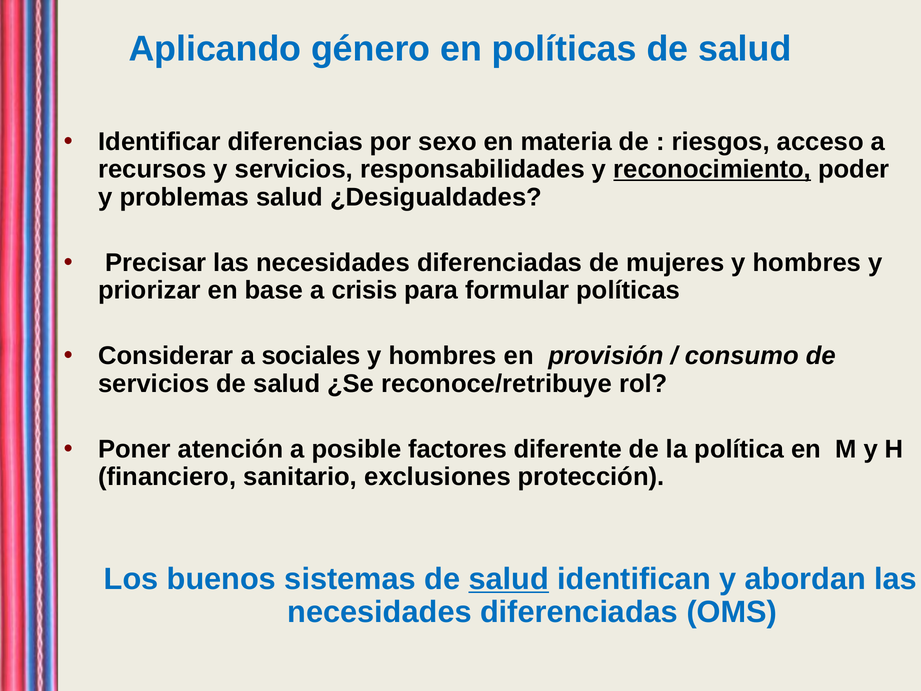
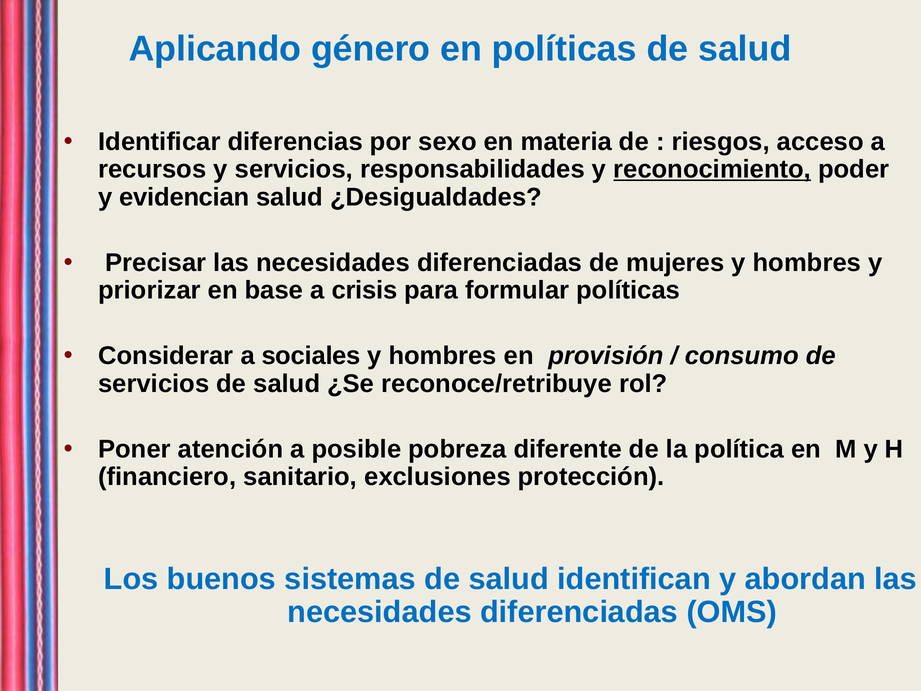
problemas: problemas -> evidencian
factores: factores -> pobreza
salud at (509, 579) underline: present -> none
